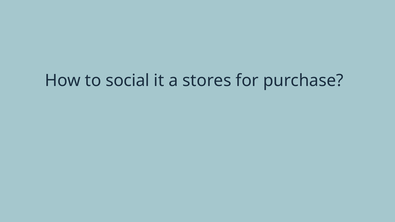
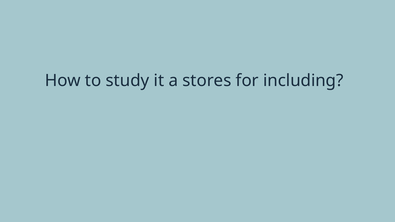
social: social -> study
purchase: purchase -> including
